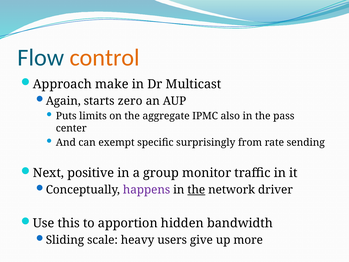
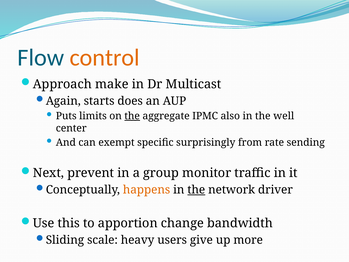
zero: zero -> does
the at (132, 116) underline: none -> present
pass: pass -> well
positive: positive -> prevent
happens colour: purple -> orange
hidden: hidden -> change
